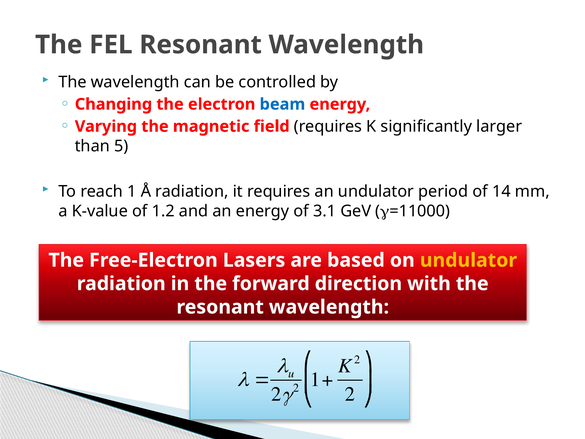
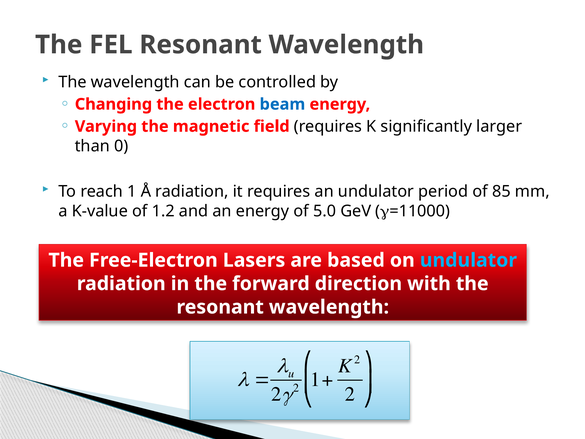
5: 5 -> 0
14: 14 -> 85
3.1: 3.1 -> 5.0
undulator at (468, 260) colour: yellow -> light blue
